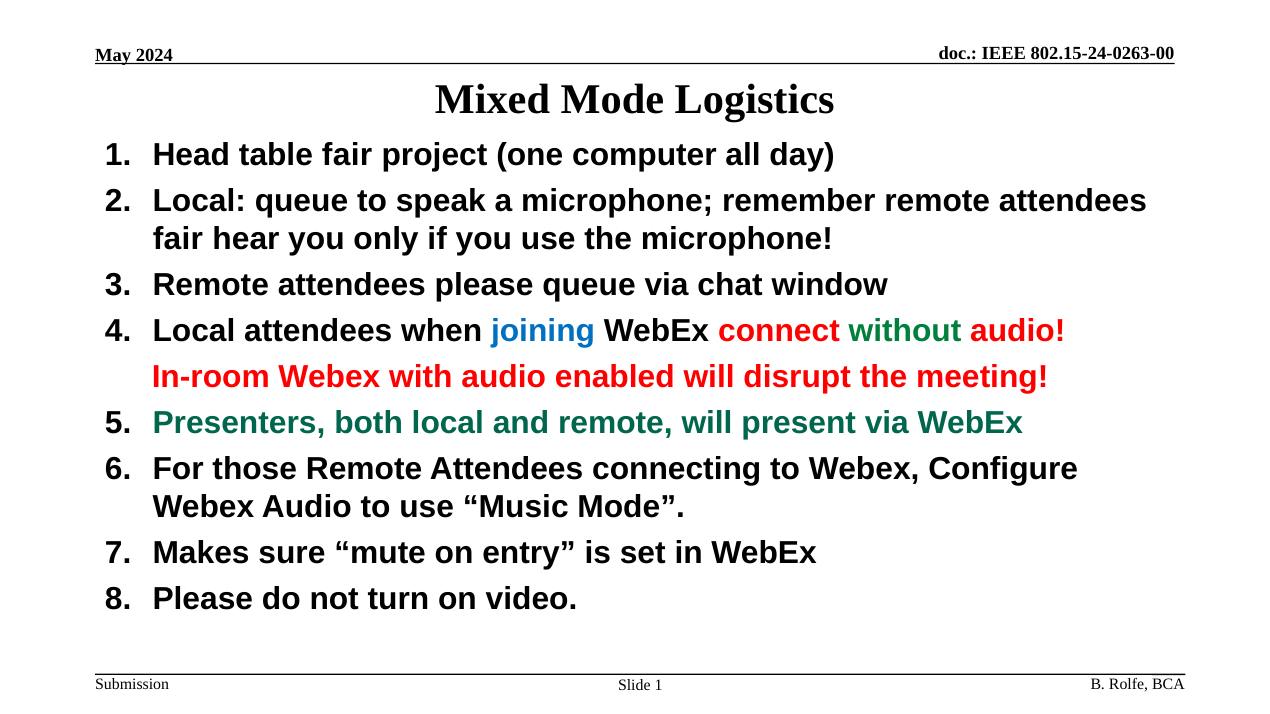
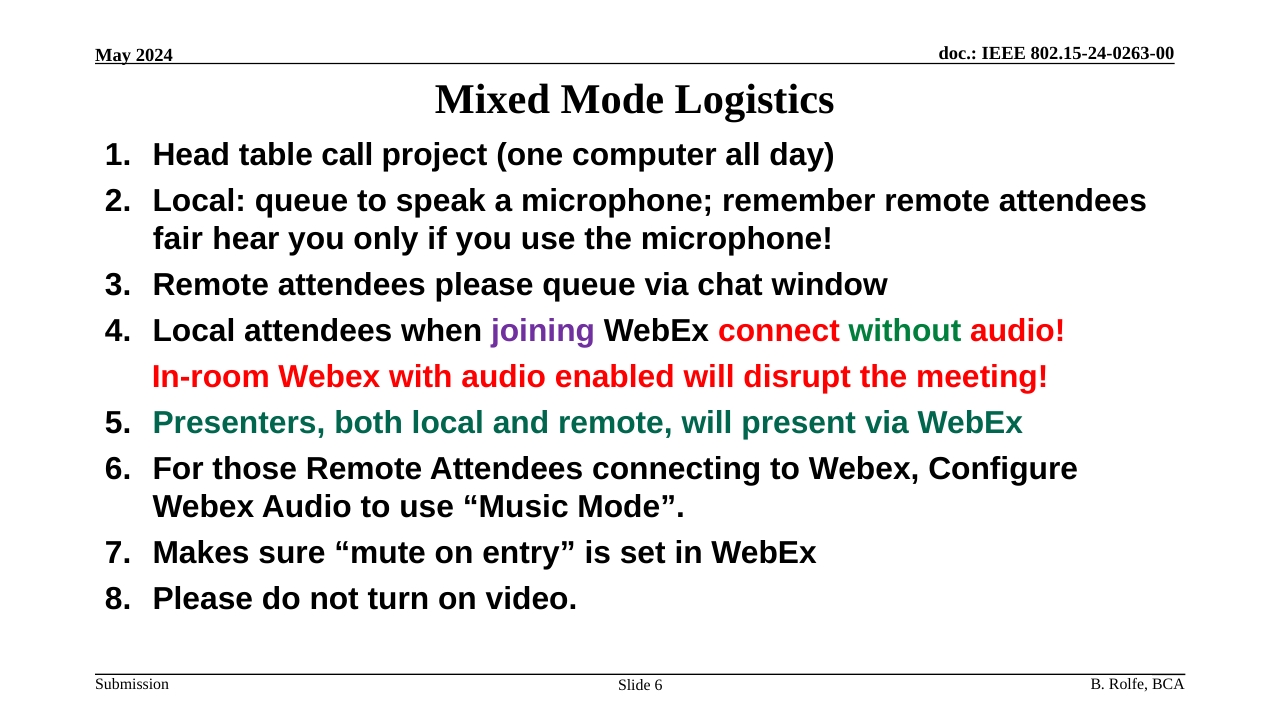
table fair: fair -> call
joining colour: blue -> purple
Slide 1: 1 -> 6
